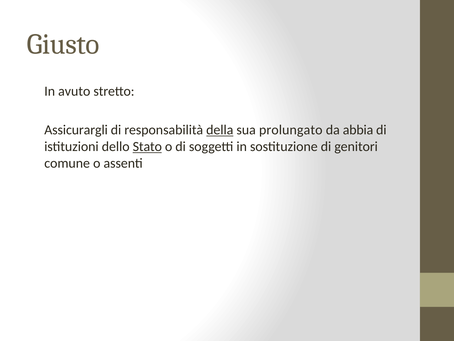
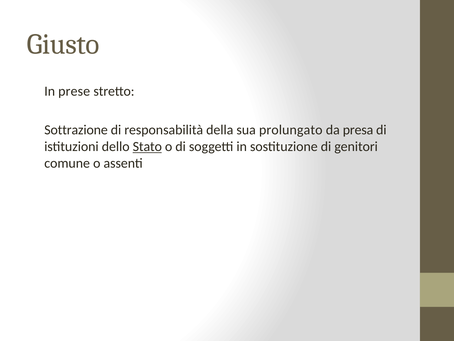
avuto: avuto -> prese
Assicurargli: Assicurargli -> Sottrazione
della underline: present -> none
abbia: abbia -> presa
